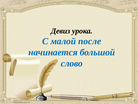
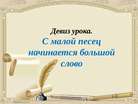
после: после -> песец
